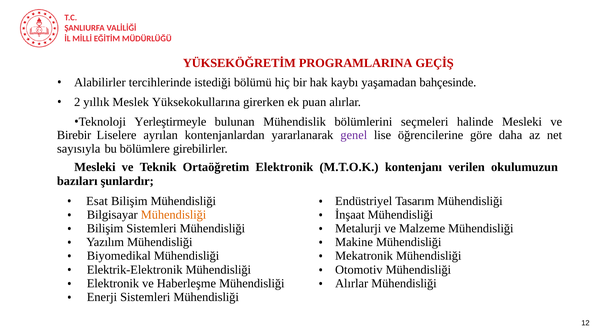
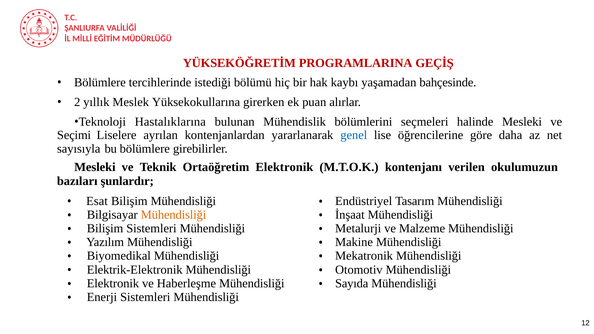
Alabilirler at (100, 83): Alabilirler -> Bölümlere
Yerleştirmeyle: Yerleştirmeyle -> Hastalıklarına
Birebir: Birebir -> Seçimi
genel colour: purple -> blue
Alırlar at (352, 284): Alırlar -> Sayıda
